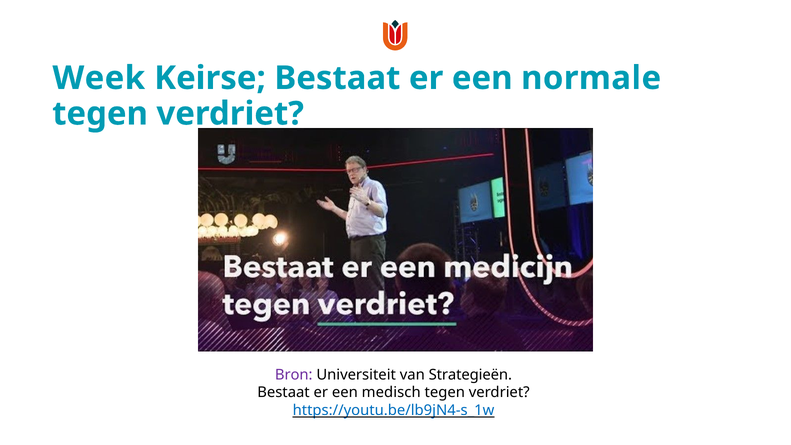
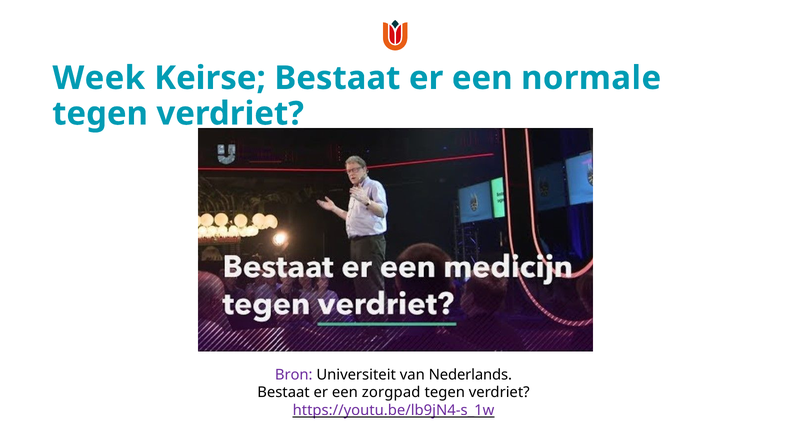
Strategieën: Strategieën -> Nederlands
medisch: medisch -> zorgpad
https://youtu.be/lb9jN4-s_1w colour: blue -> purple
